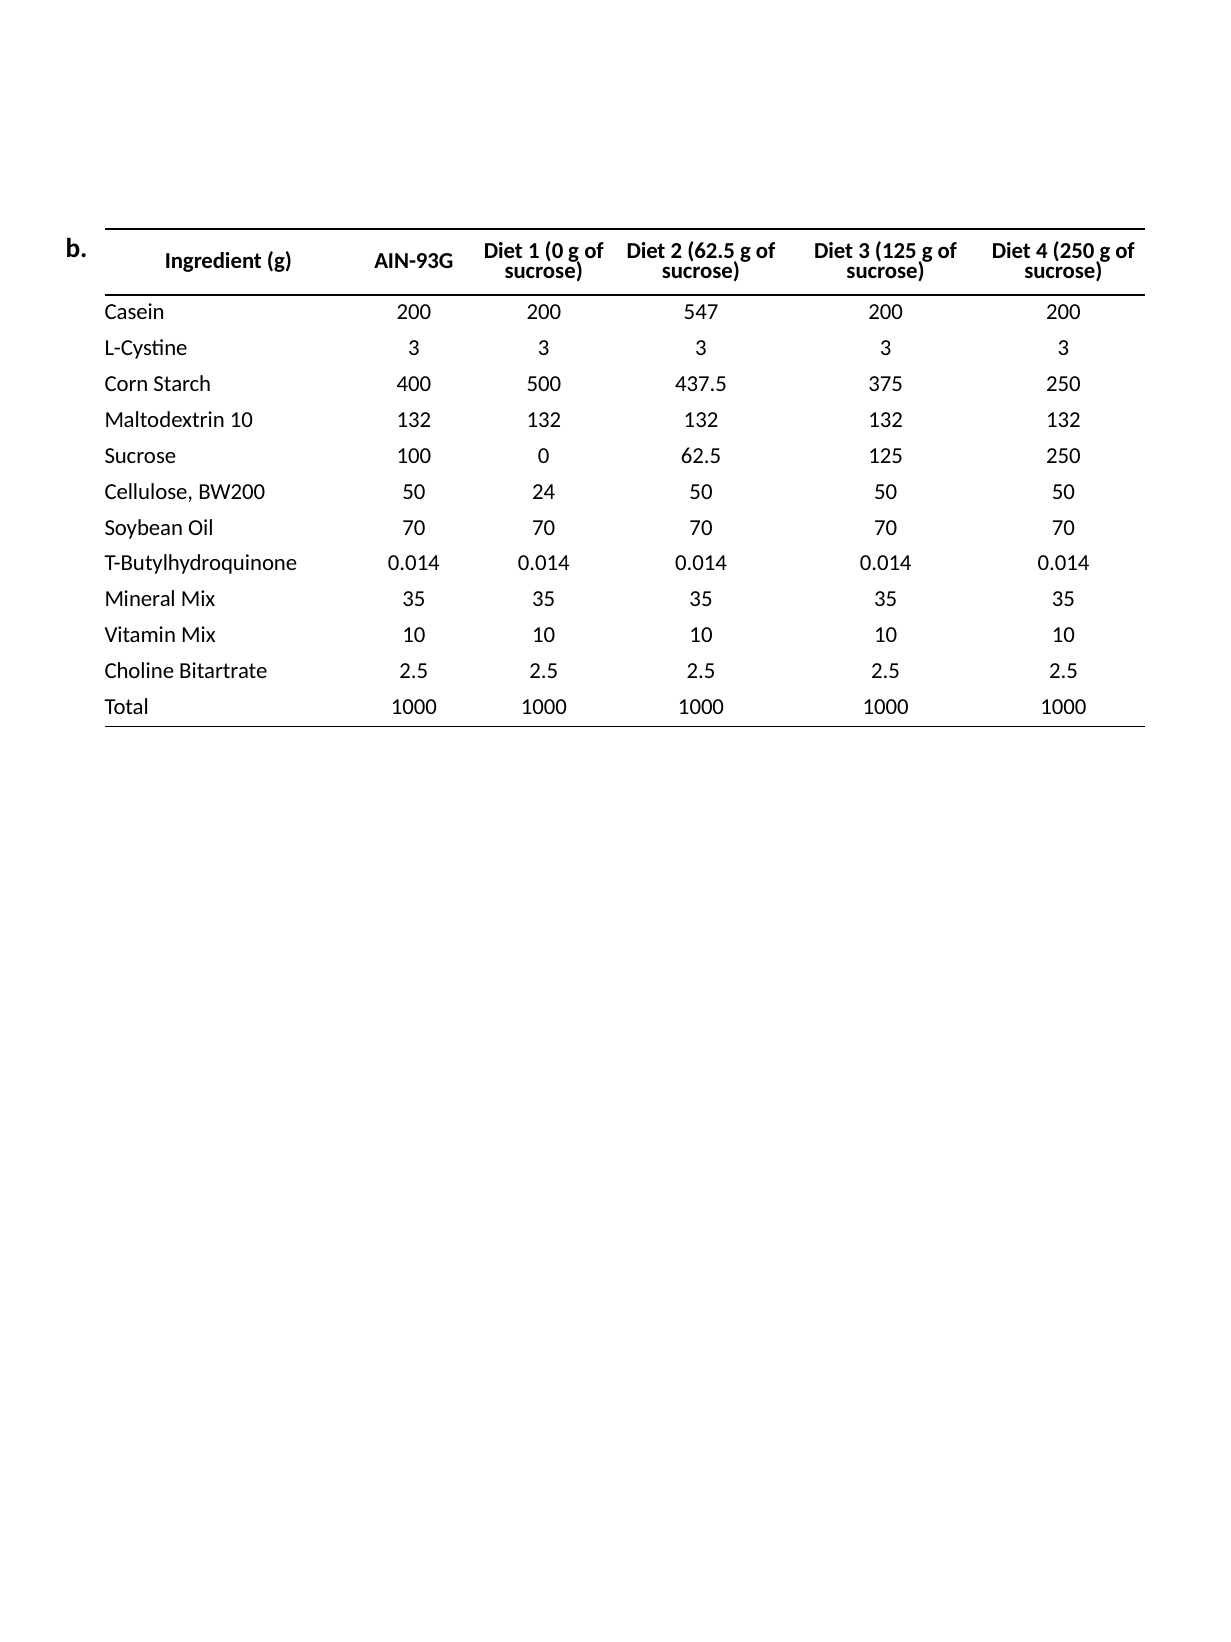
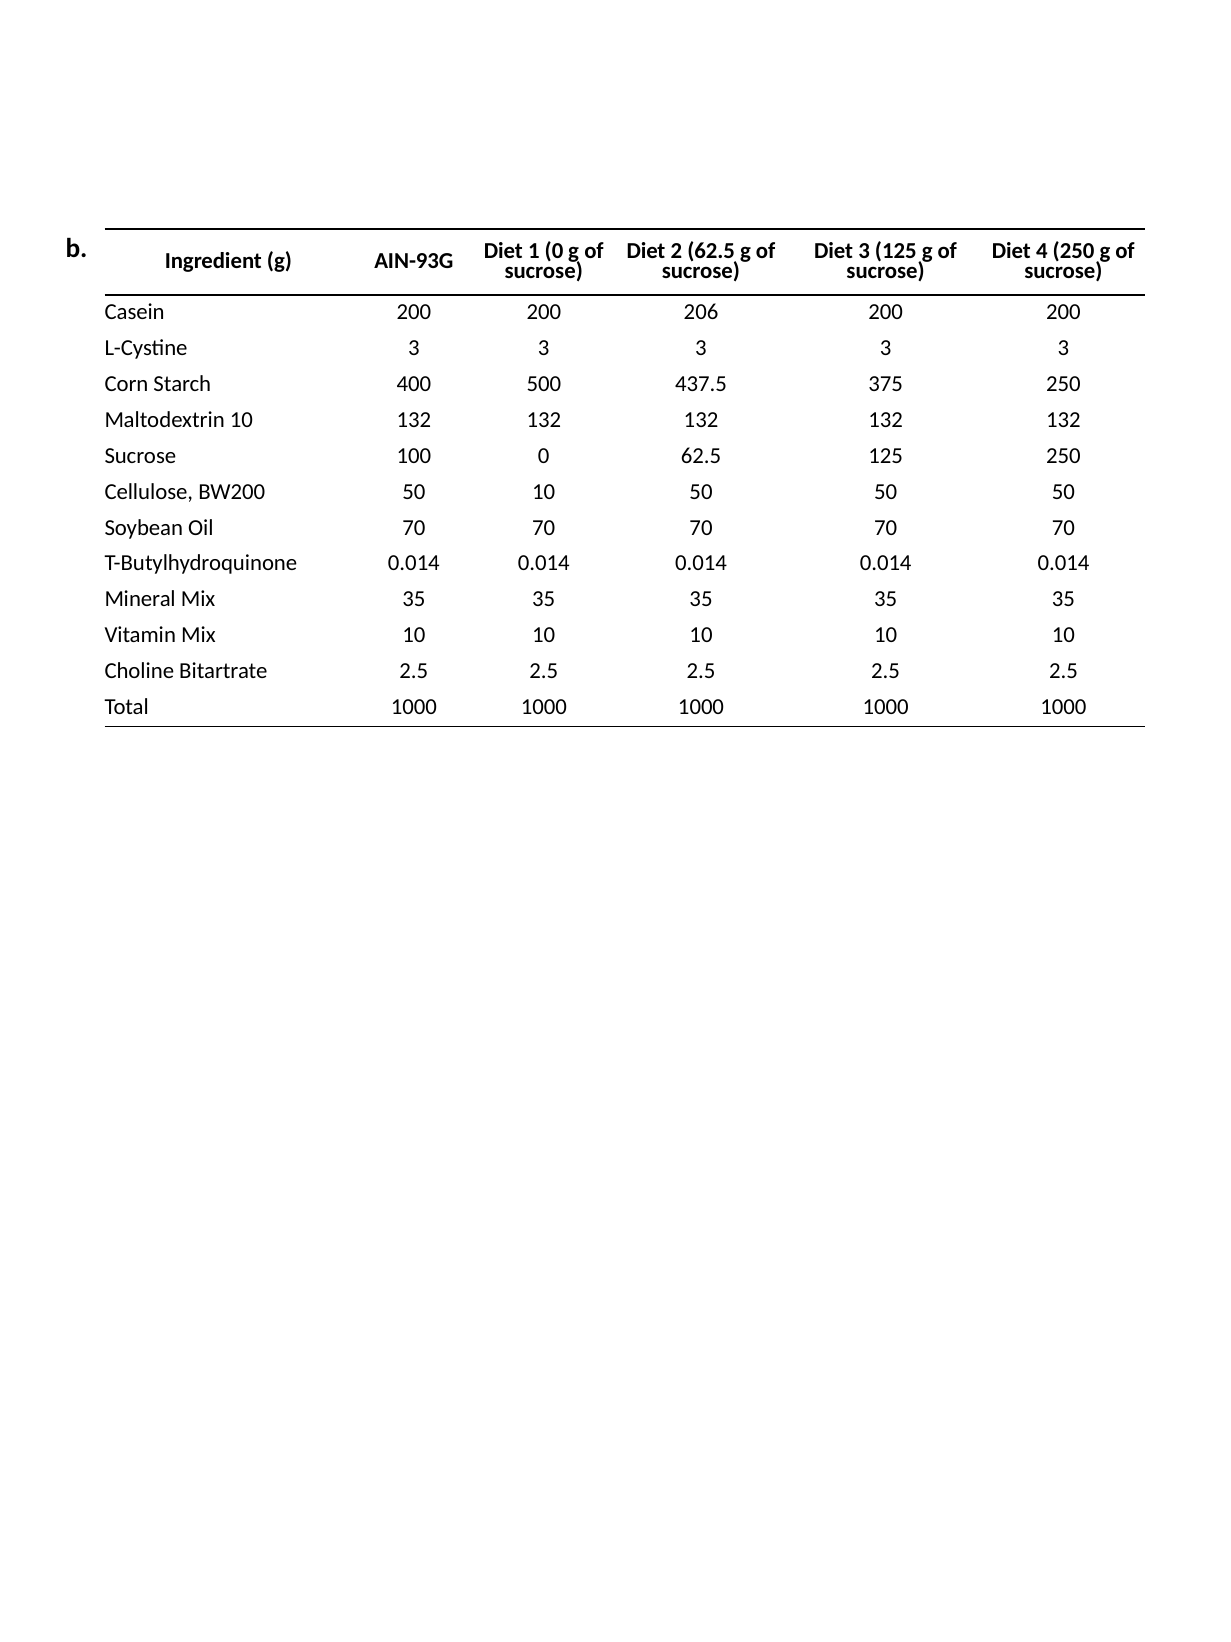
547: 547 -> 206
50 24: 24 -> 10
